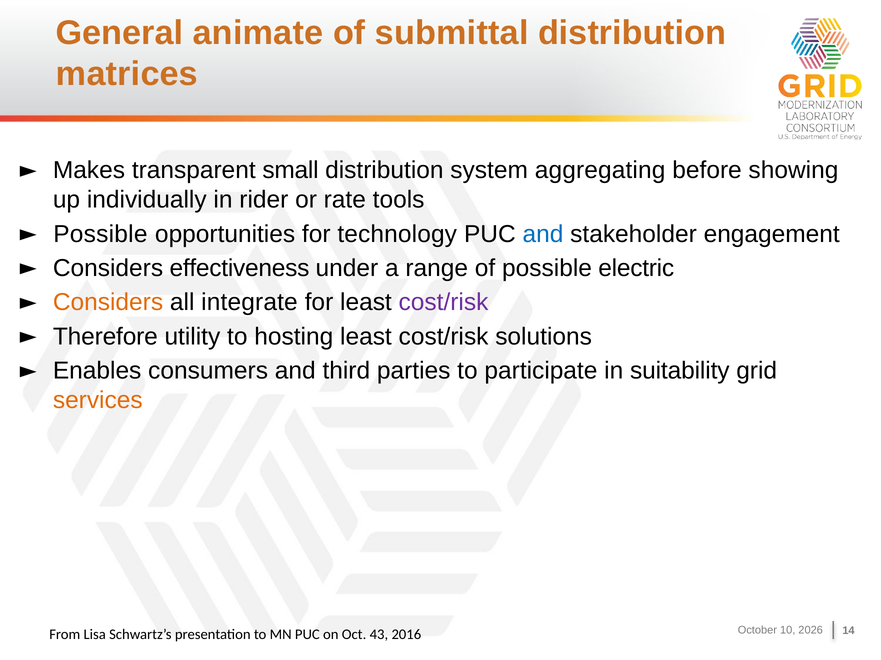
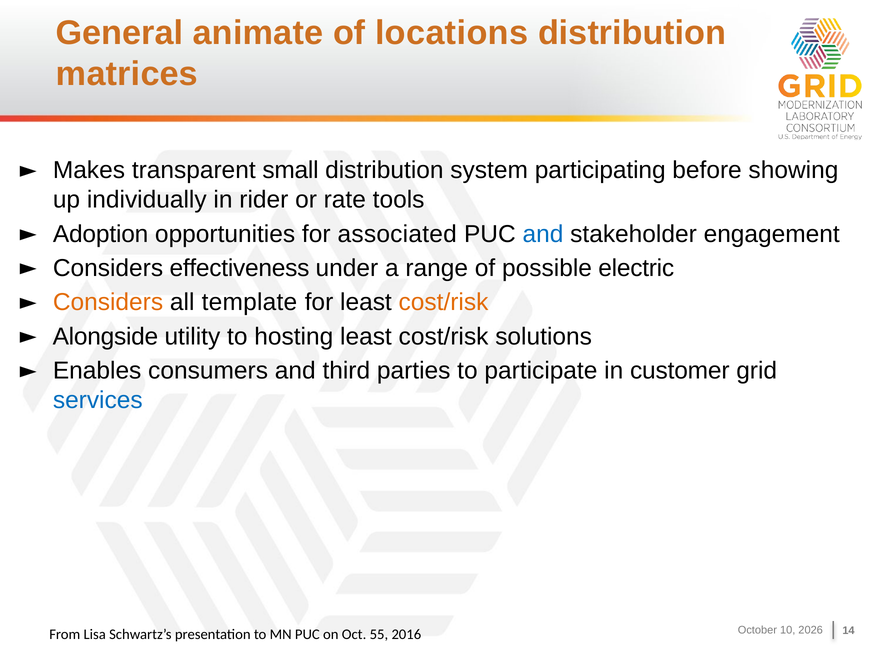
submittal: submittal -> locations
aggregating: aggregating -> participating
Possible at (100, 234): Possible -> Adoption
technology: technology -> associated
integrate: integrate -> template
cost/risk at (444, 303) colour: purple -> orange
Therefore: Therefore -> Alongside
suitability: suitability -> customer
services colour: orange -> blue
43: 43 -> 55
